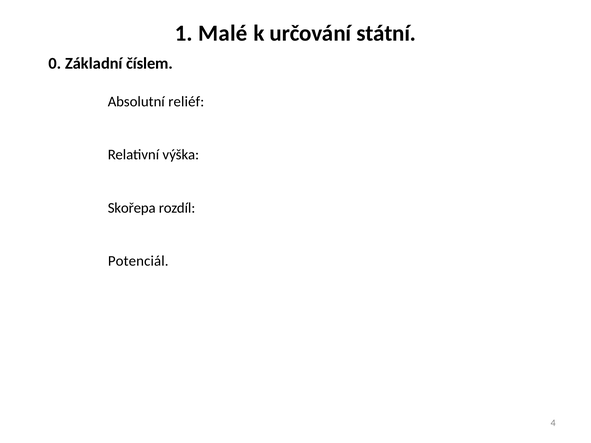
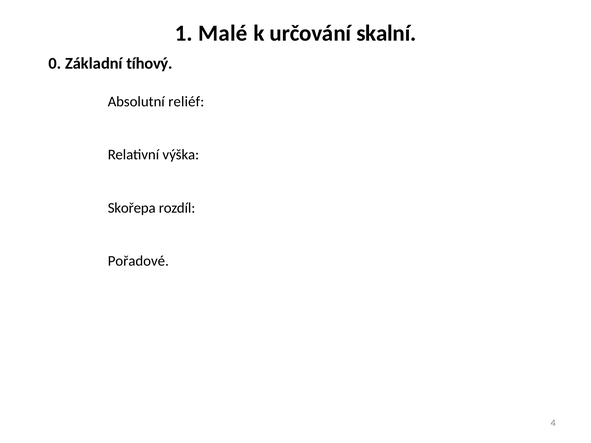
státní: státní -> skalní
číslem: číslem -> tíhový
Potenciál: Potenciál -> Pořadové
